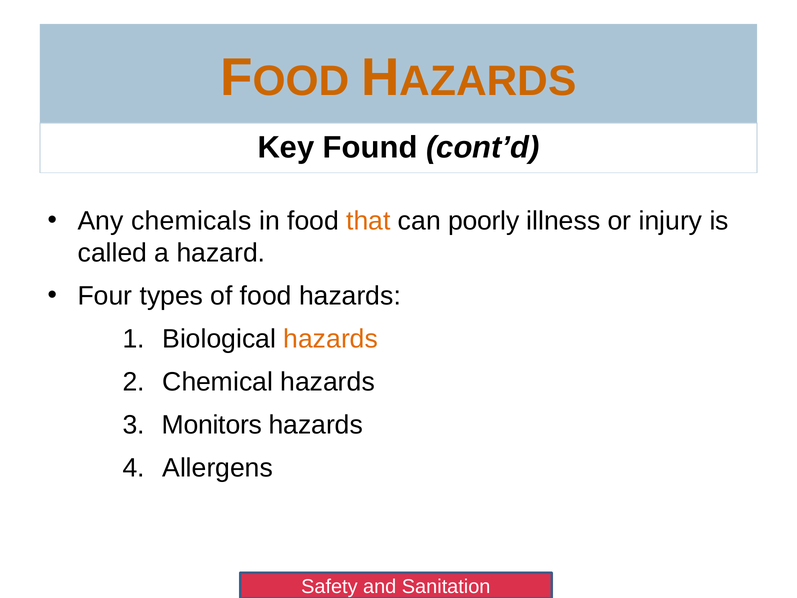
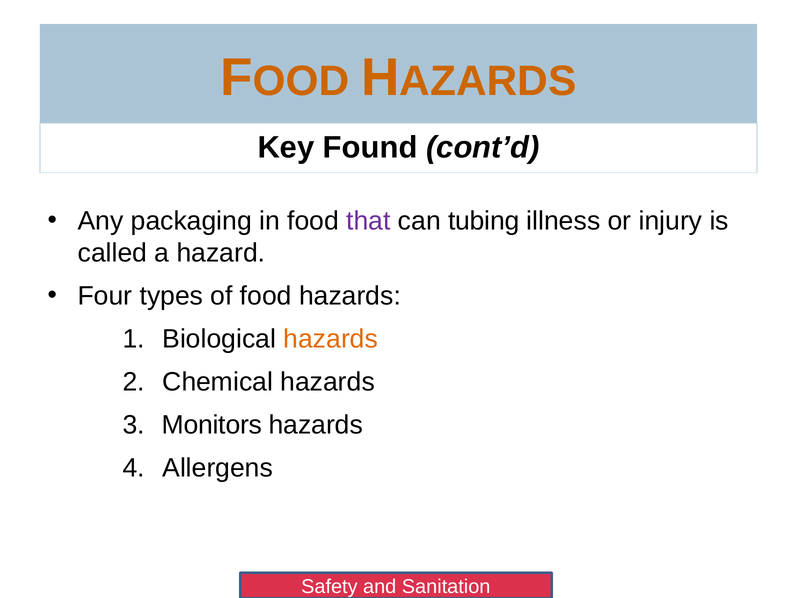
chemicals: chemicals -> packaging
that colour: orange -> purple
poorly: poorly -> tubing
